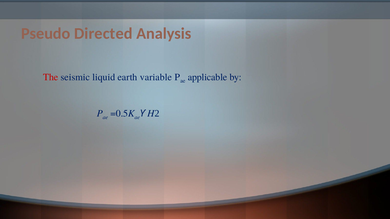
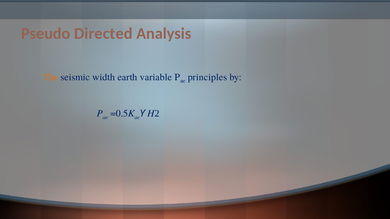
The colour: red -> orange
liquid: liquid -> width
applicable: applicable -> principles
